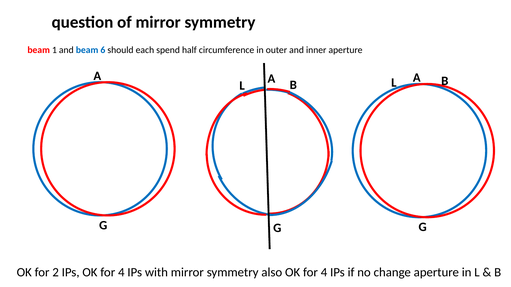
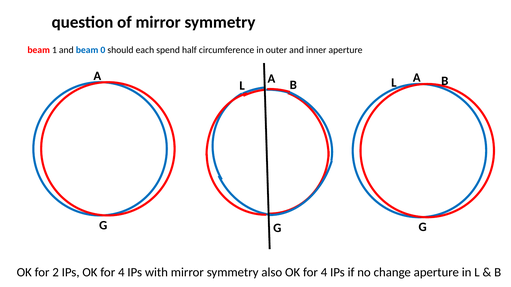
6: 6 -> 0
